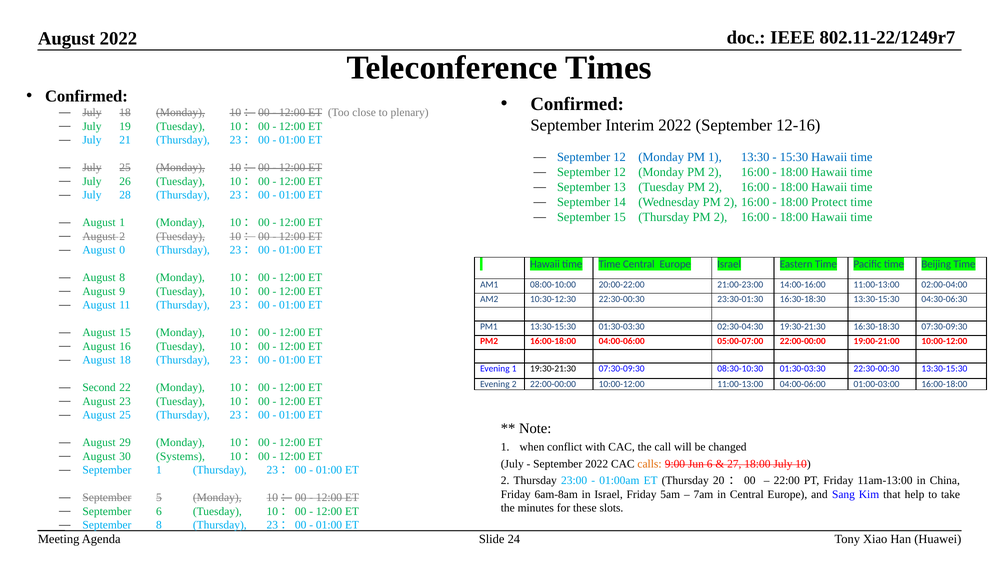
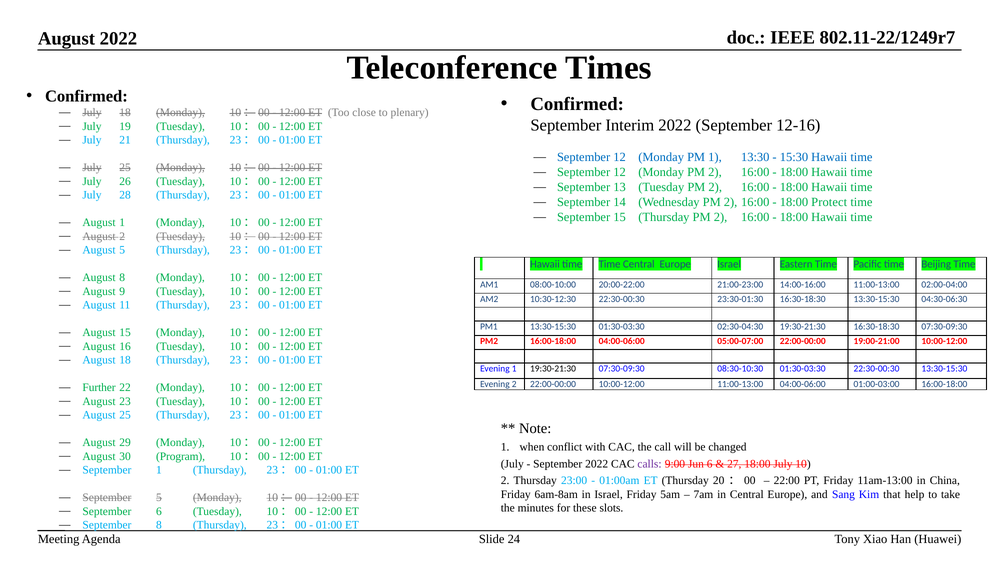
August 0: 0 -> 5
Second: Second -> Further
Systems: Systems -> Program
calls colour: orange -> purple
